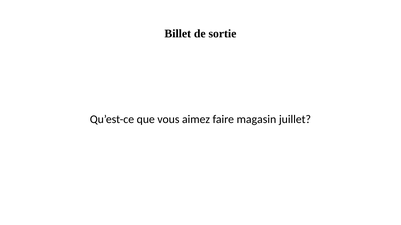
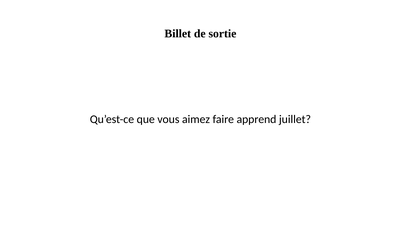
magasin: magasin -> apprend
